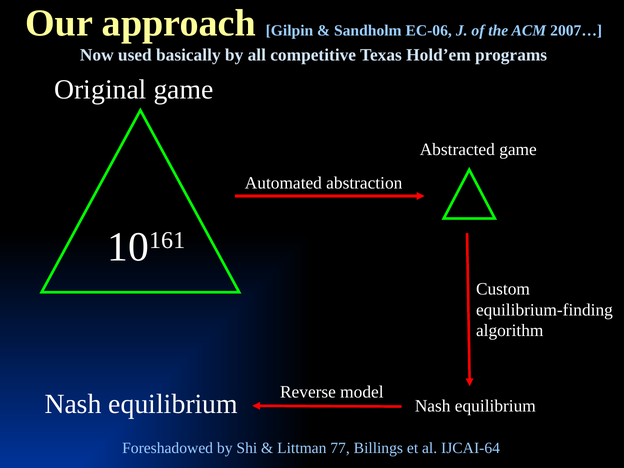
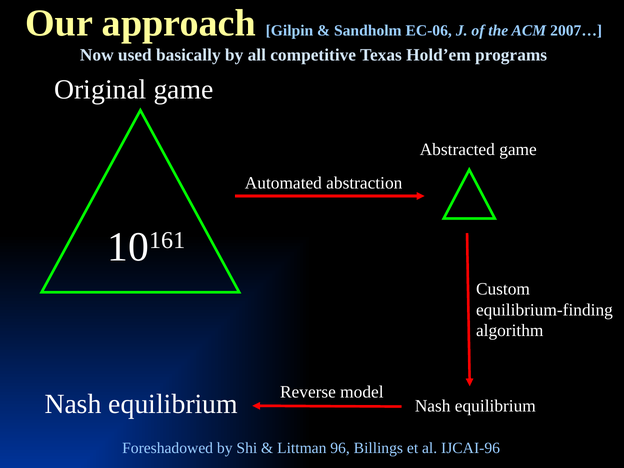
77: 77 -> 96
IJCAI-64: IJCAI-64 -> IJCAI-96
